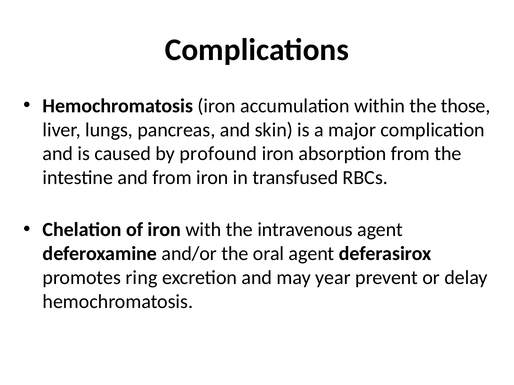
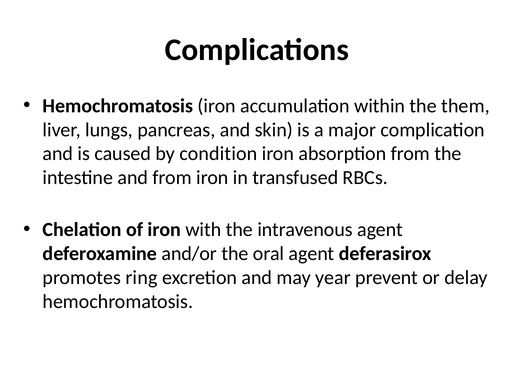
those: those -> them
profound: profound -> condition
